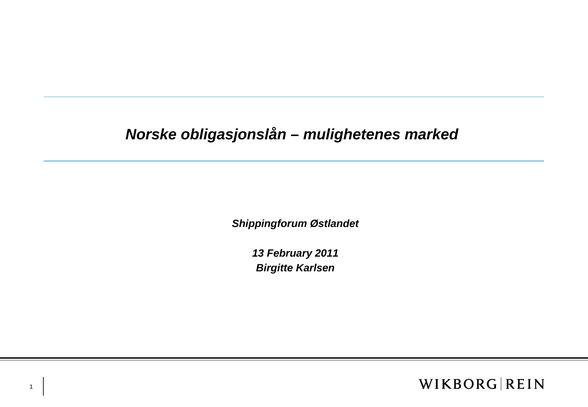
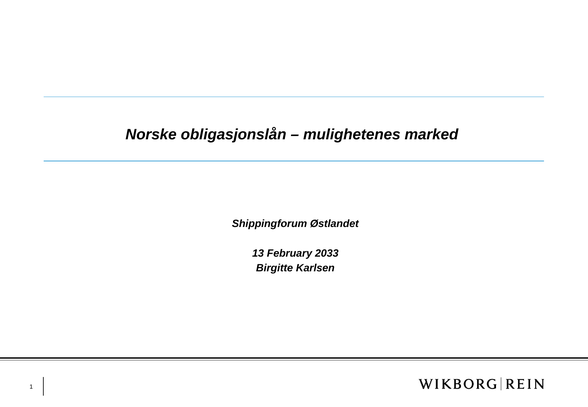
2011: 2011 -> 2033
